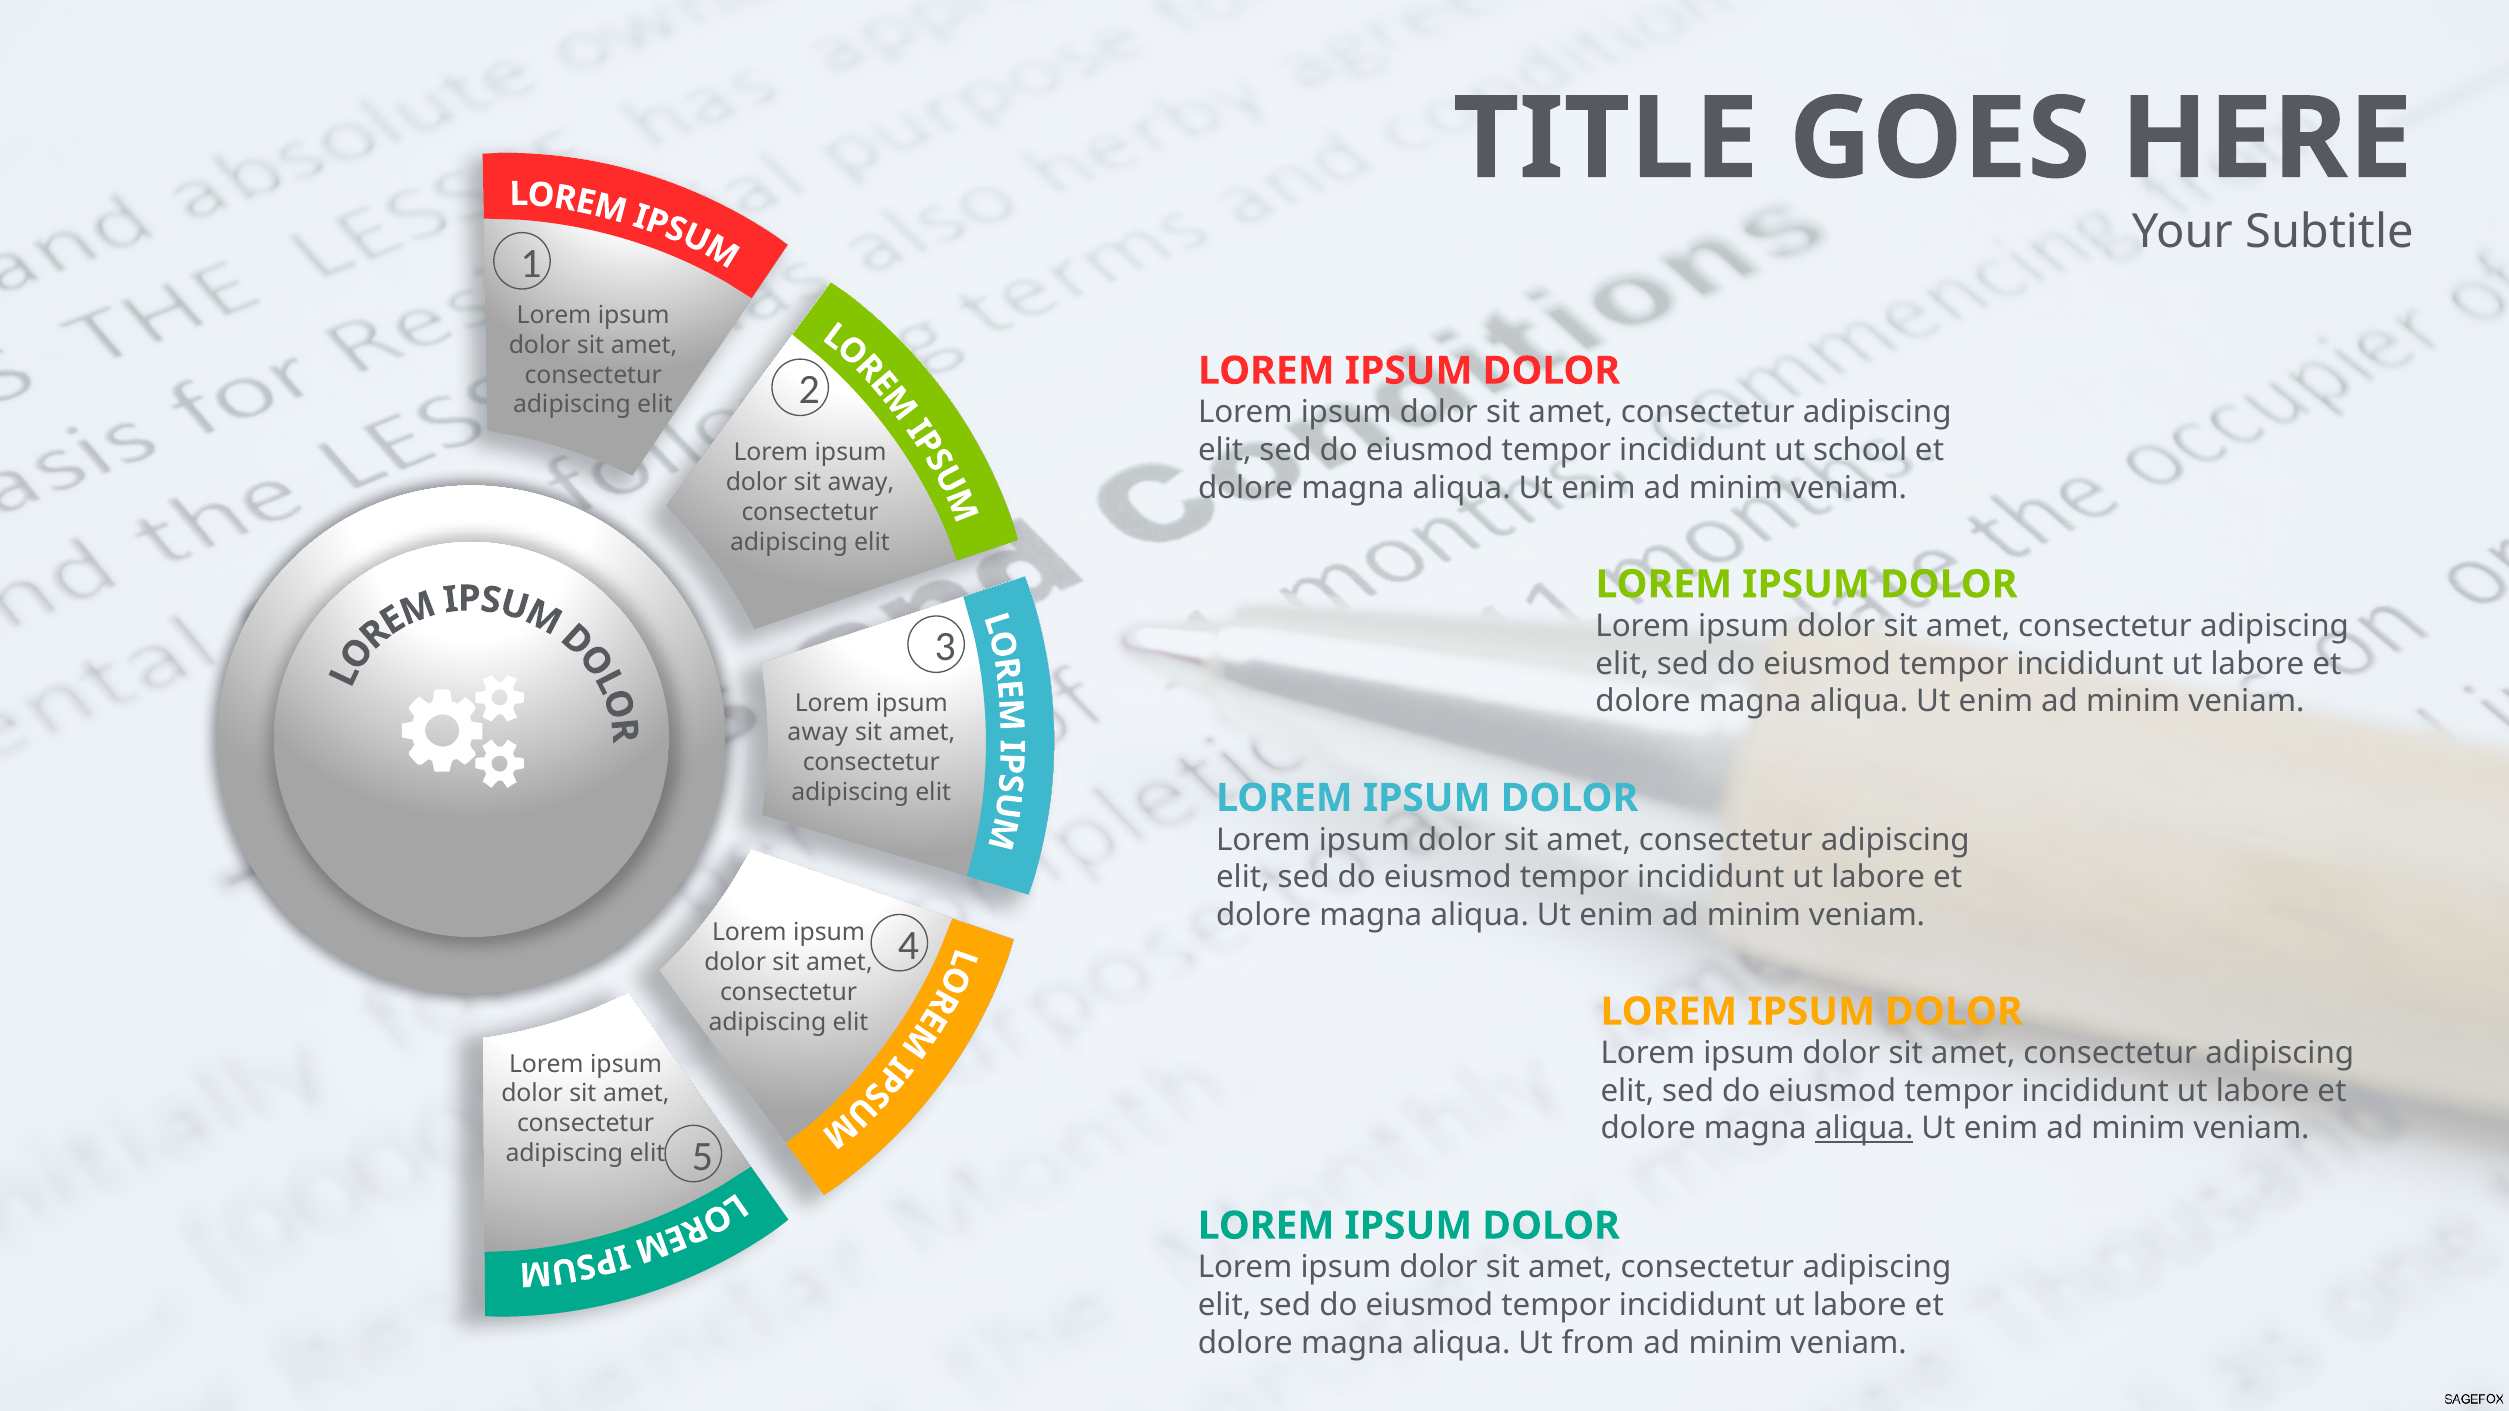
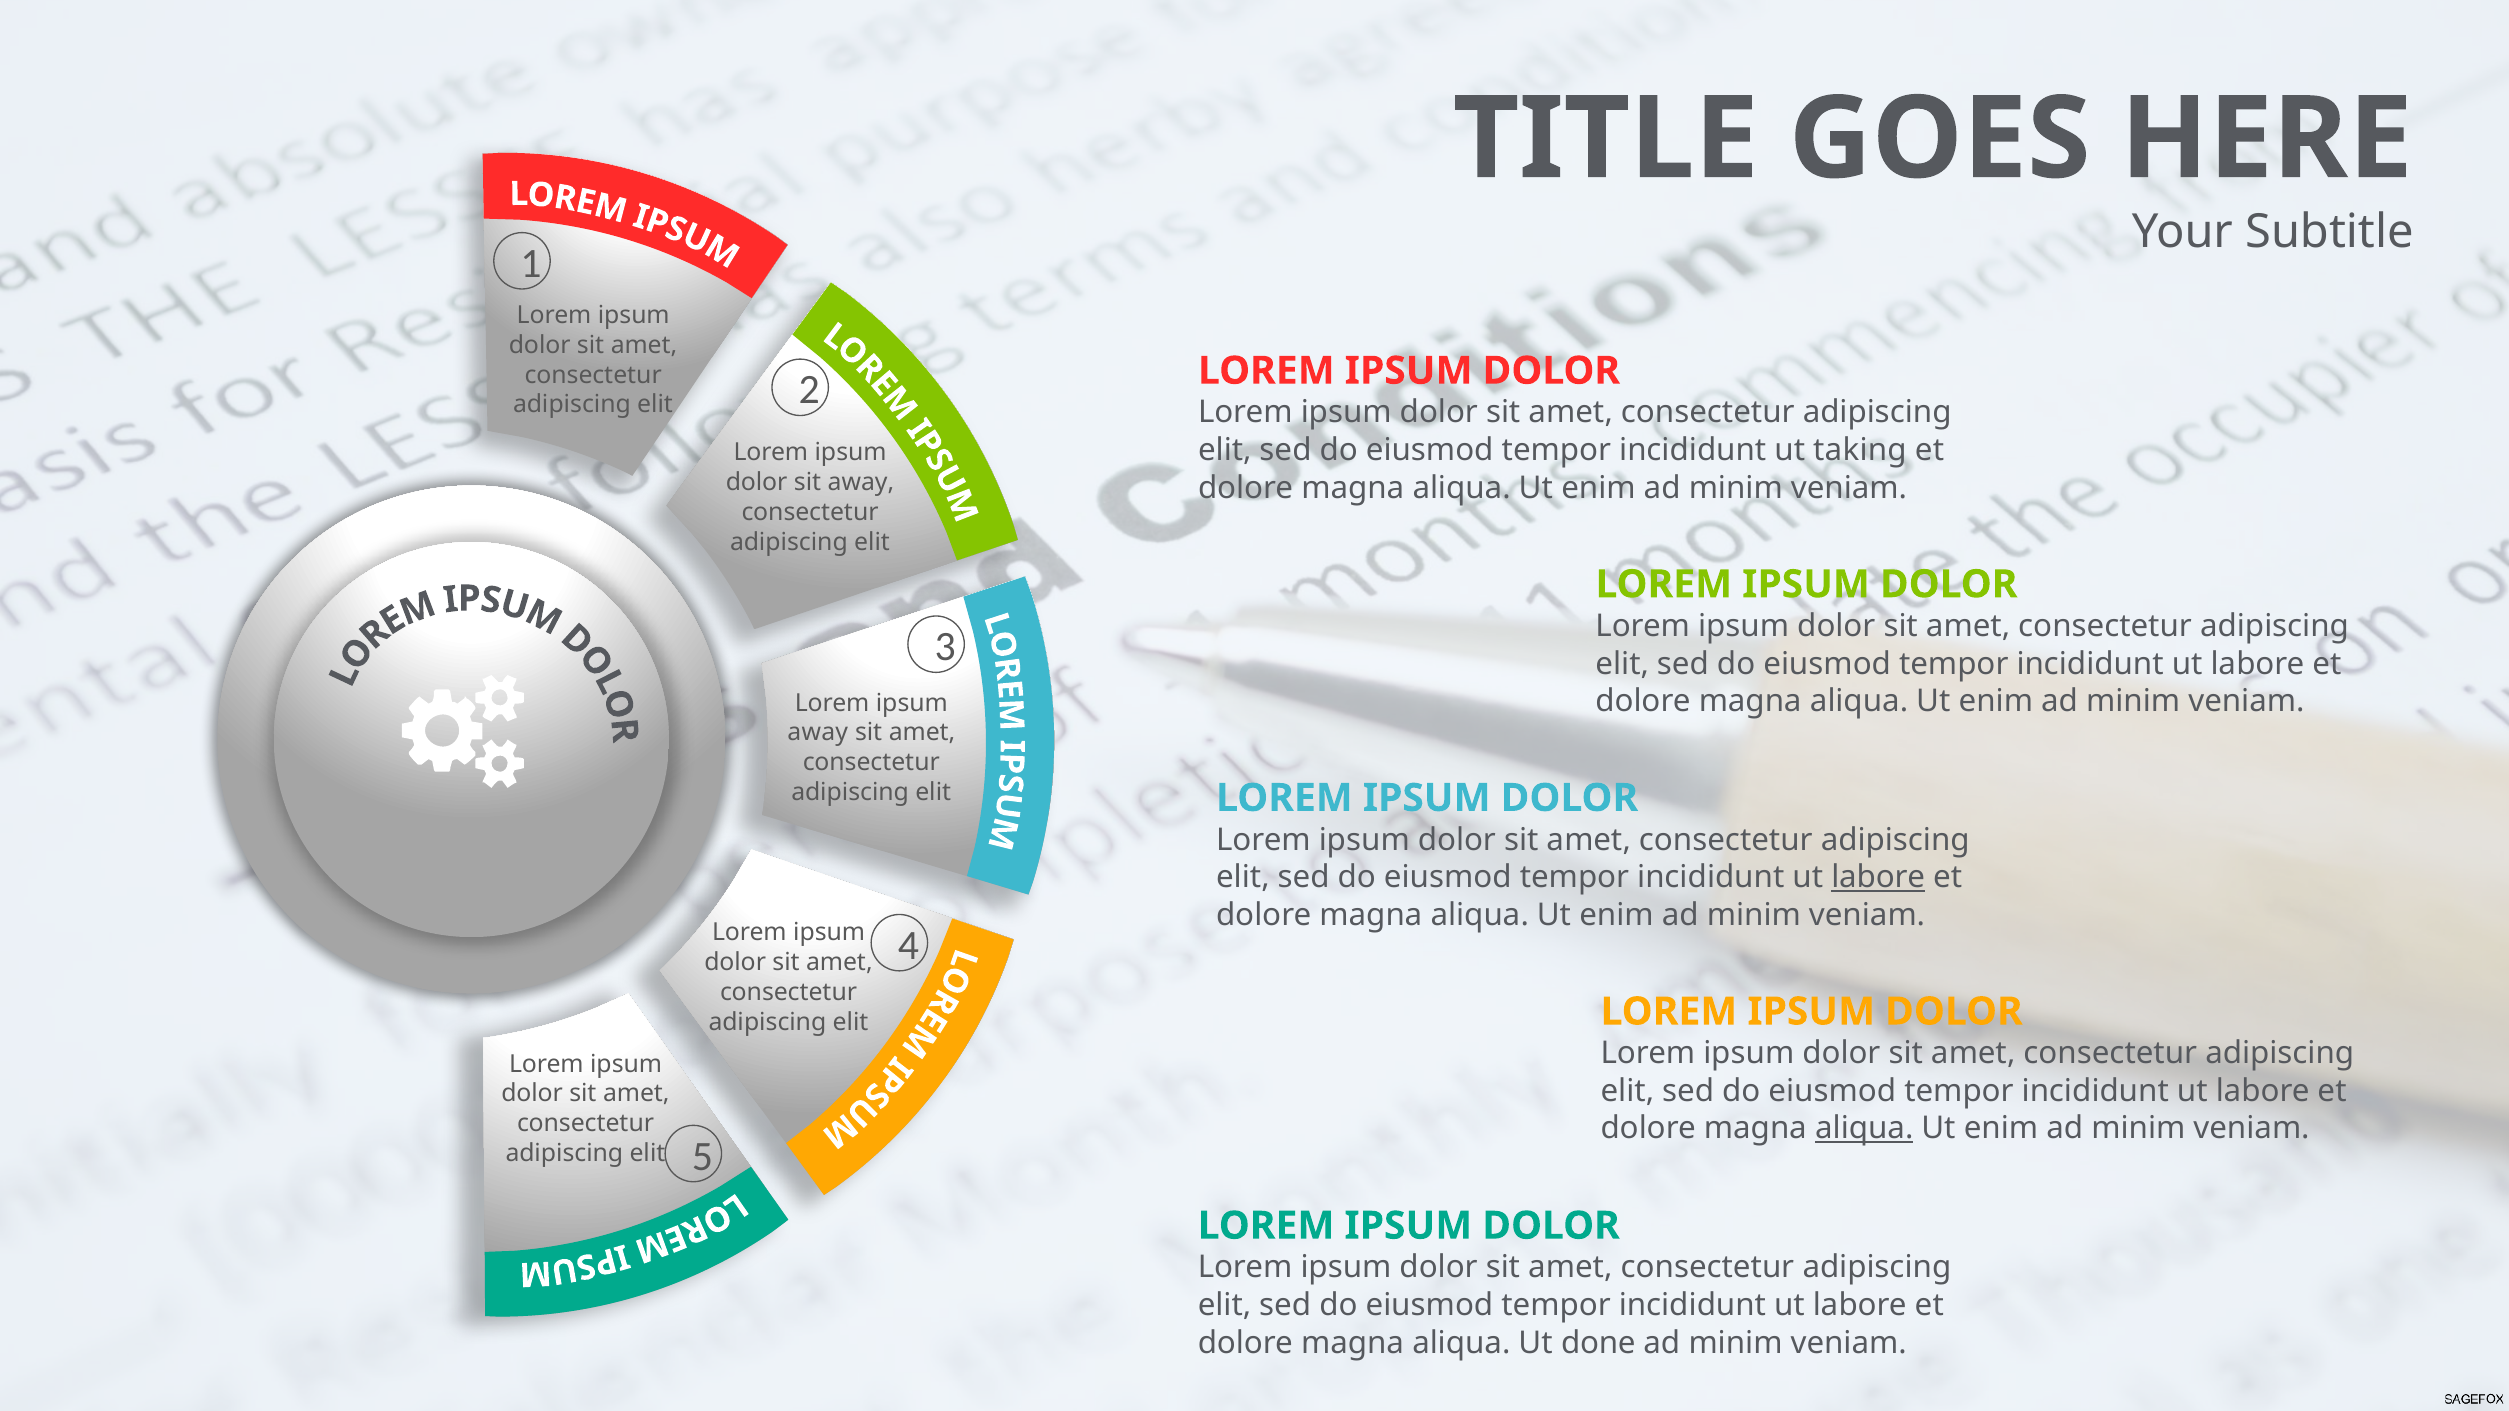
school: school -> taking
labore at (1878, 878) underline: none -> present
from: from -> done
